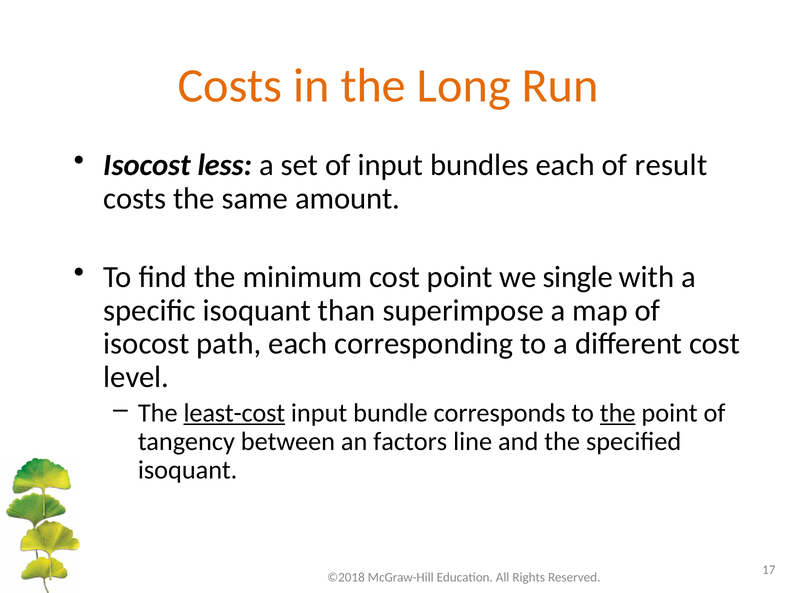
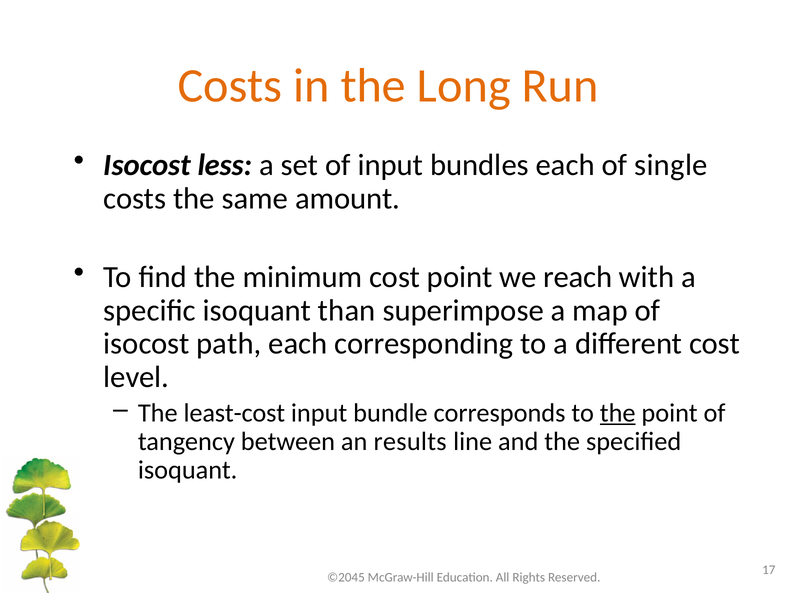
result: result -> single
single: single -> reach
least-cost underline: present -> none
factors: factors -> results
©2018: ©2018 -> ©2045
